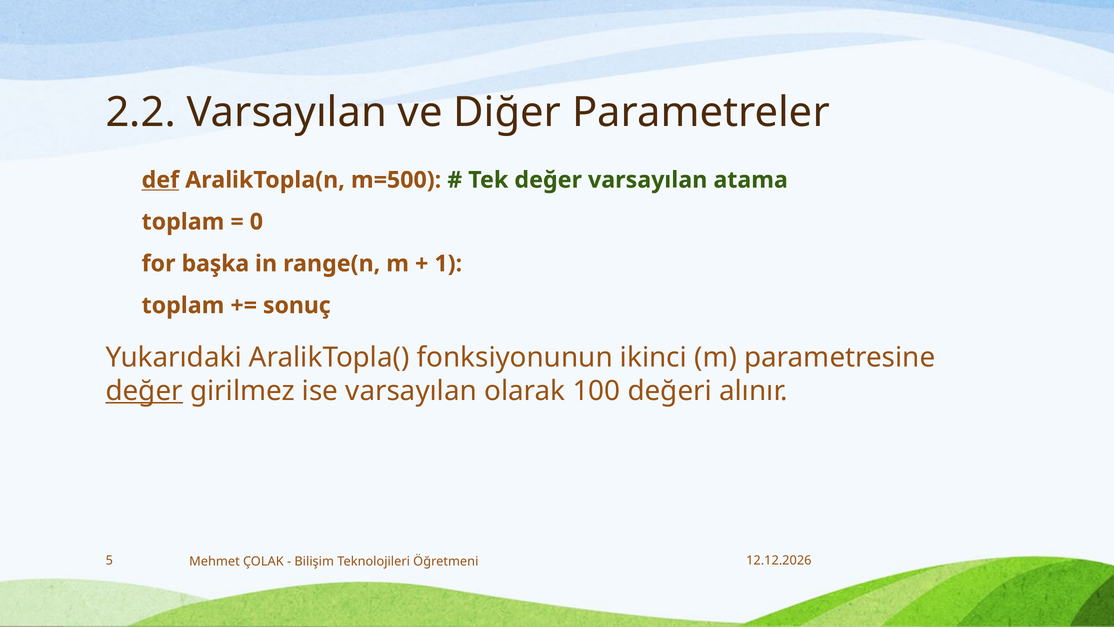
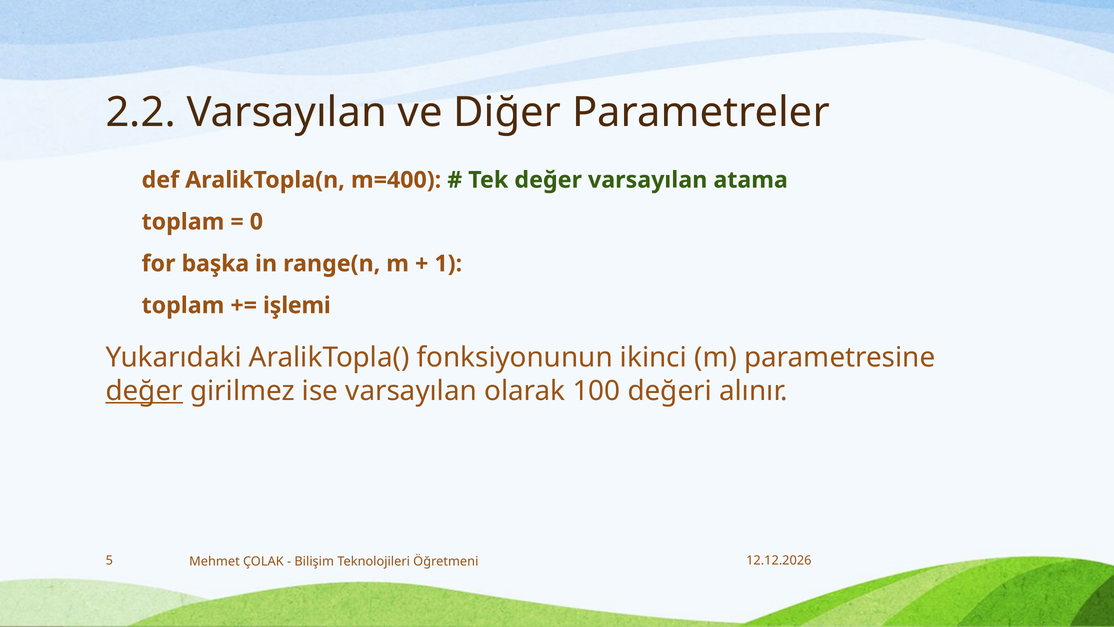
def underline: present -> none
m=500: m=500 -> m=400
sonuç: sonuç -> işlemi
